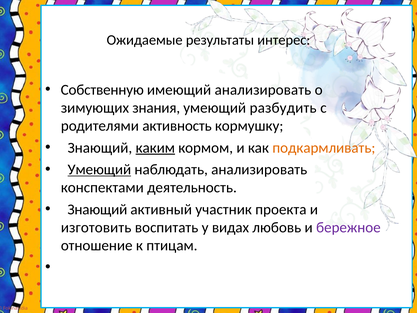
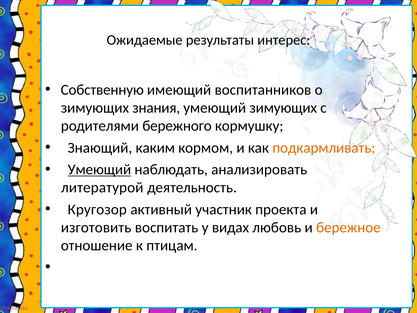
имеющий анализировать: анализировать -> воспитанников
умеющий разбудить: разбудить -> зимующих
активность: активность -> бережного
каким underline: present -> none
конспектами: конспектами -> литературой
Знающий at (97, 209): Знающий -> Кругозор
бережное colour: purple -> orange
